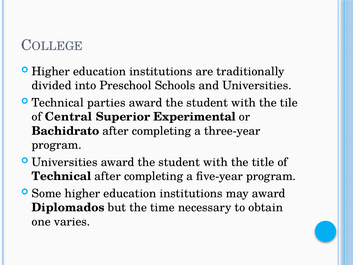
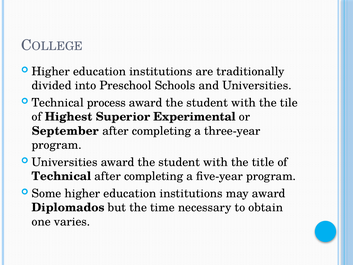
parties: parties -> process
Central: Central -> Highest
Bachidrato: Bachidrato -> September
